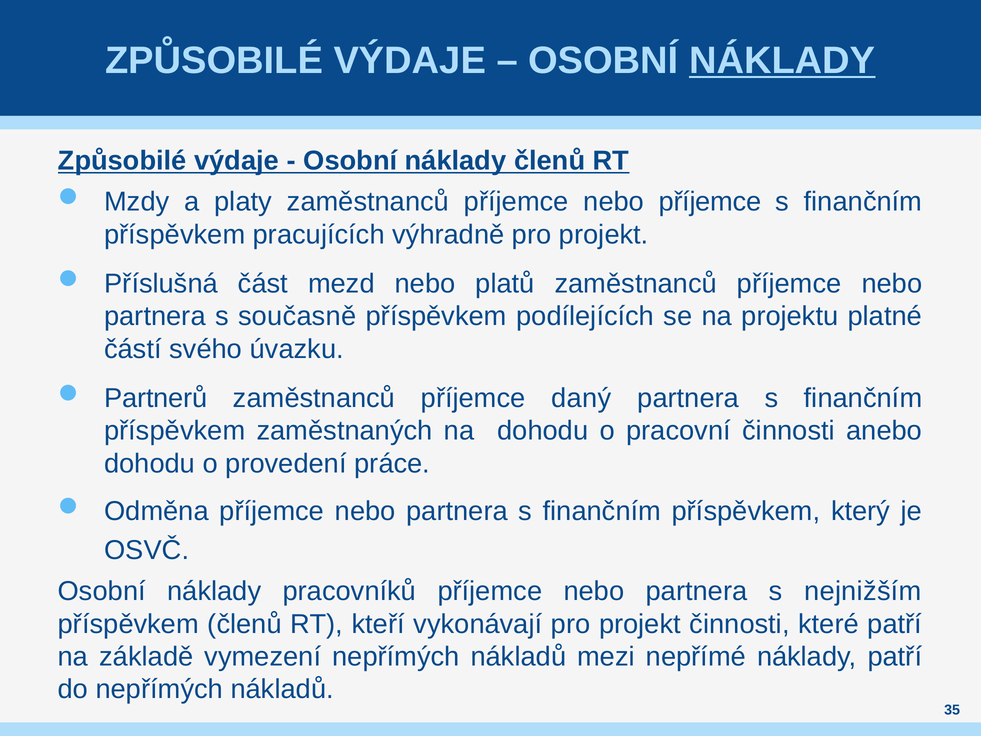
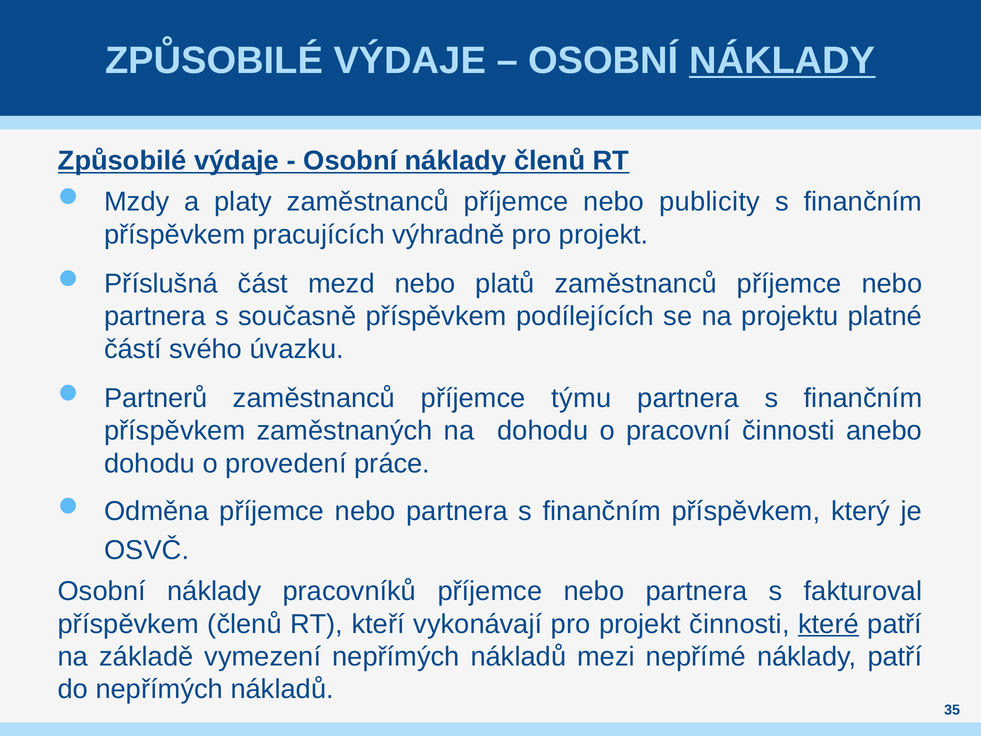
nebo příjemce: příjemce -> publicity
daný: daný -> týmu
nejnižším: nejnižším -> fakturoval
které underline: none -> present
